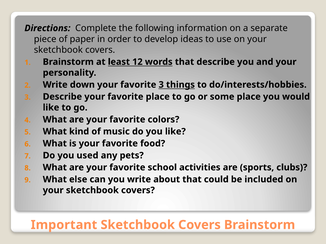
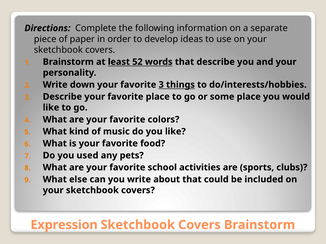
12: 12 -> 52
Important: Important -> Expression
